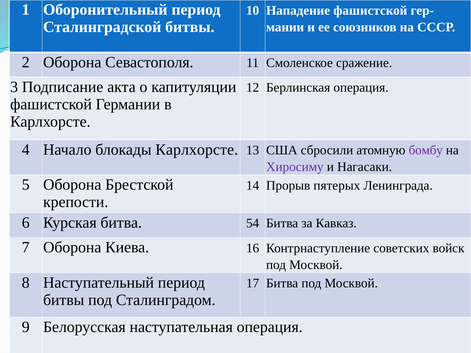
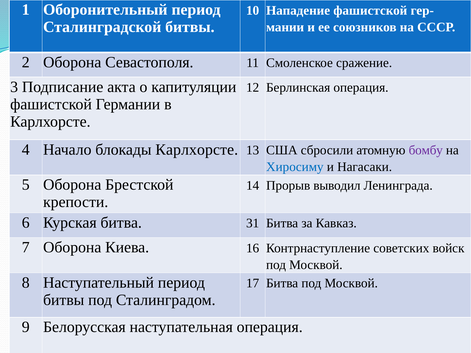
Хиросиму colour: purple -> blue
пятерых: пятерых -> выводил
54: 54 -> 31
